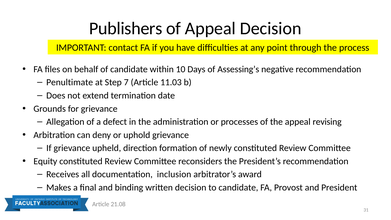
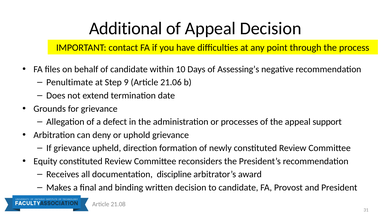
Publishers: Publishers -> Additional
7: 7 -> 9
11.03: 11.03 -> 21.06
revising: revising -> support
inclusion: inclusion -> discipline
